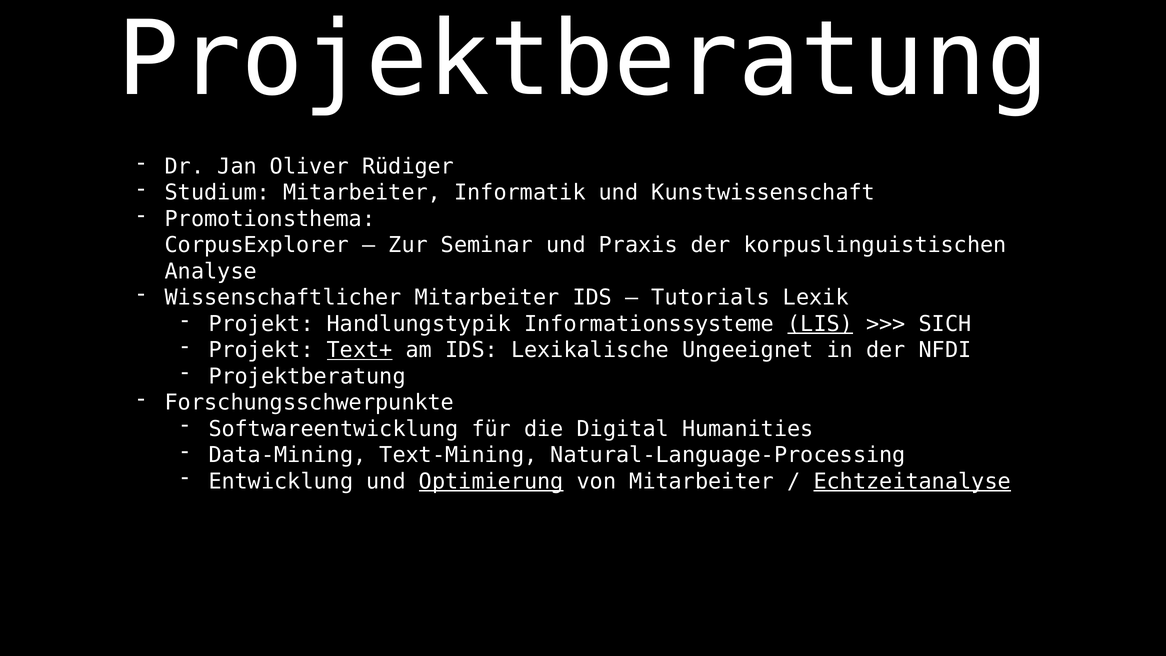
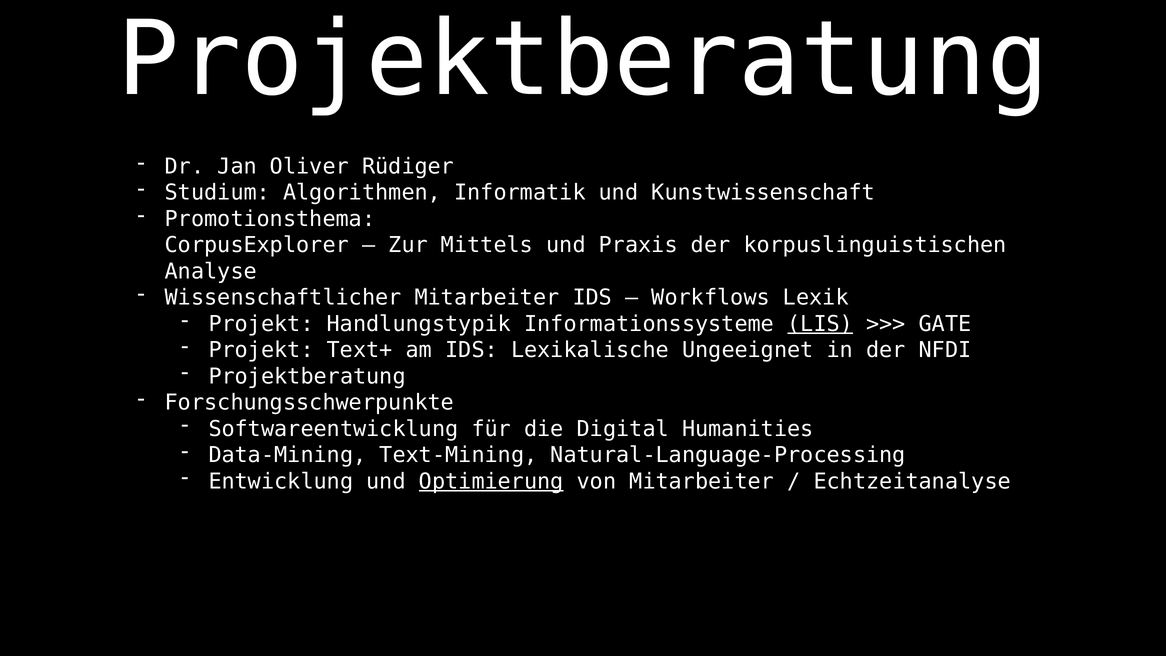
Studium Mitarbeiter: Mitarbeiter -> Algorithmen
Seminar: Seminar -> Mittels
Tutorials: Tutorials -> Workflows
SICH: SICH -> GATE
Text+ underline: present -> none
Echtzeitanalyse underline: present -> none
